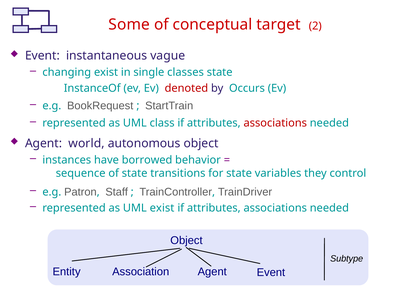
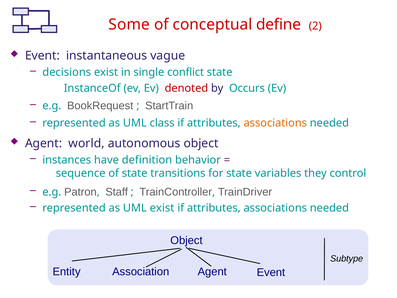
target: target -> define
changing: changing -> decisions
classes: classes -> conflict
associations at (275, 123) colour: red -> orange
borrowed: borrowed -> definition
